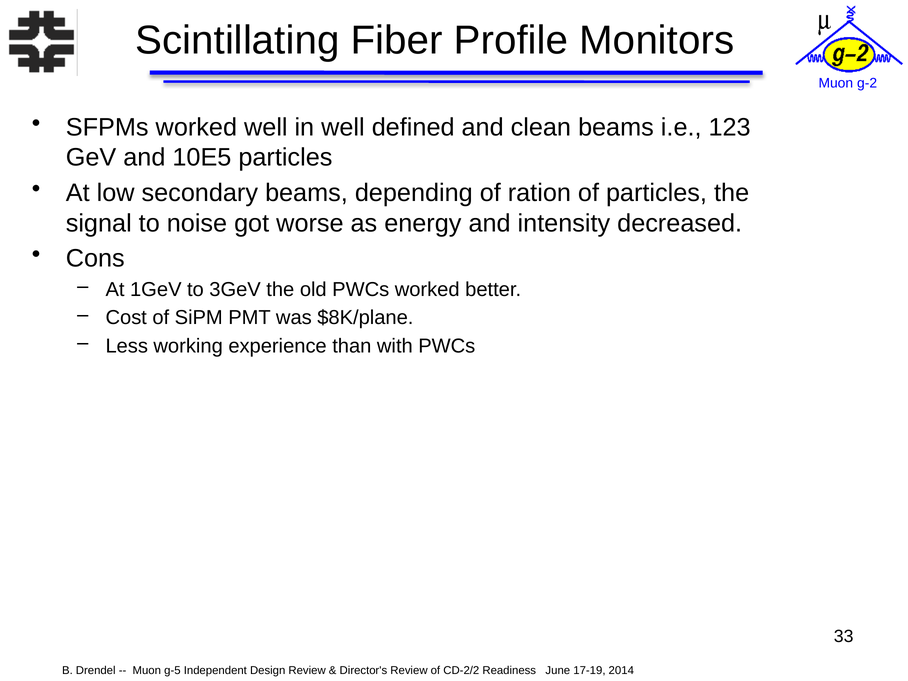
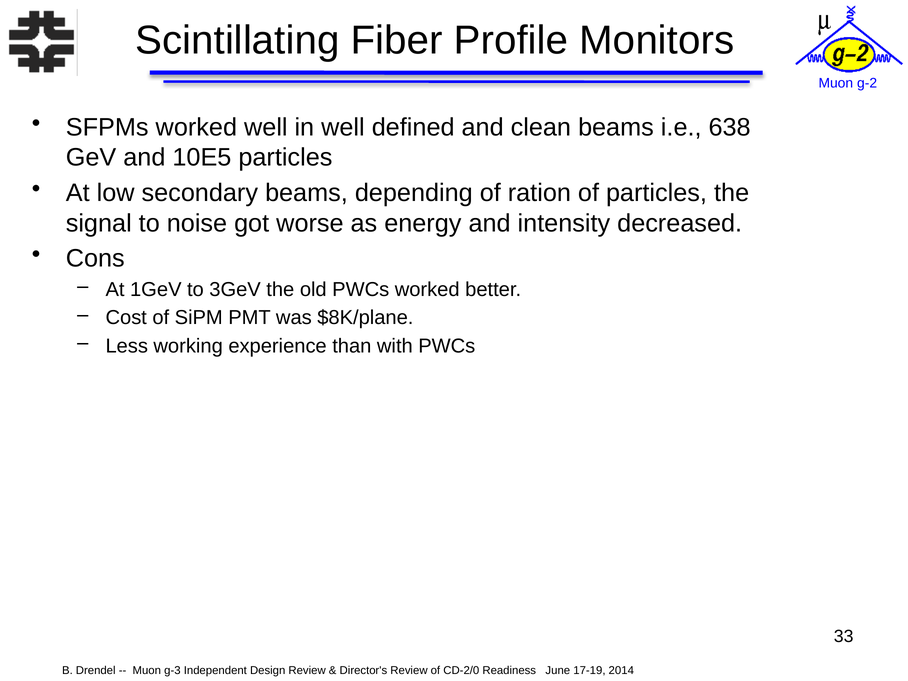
123: 123 -> 638
g-5: g-5 -> g-3
CD-2/2: CD-2/2 -> CD-2/0
